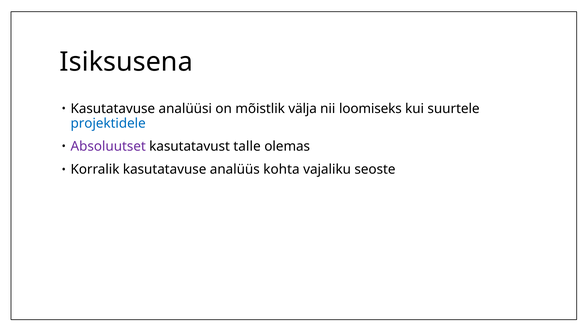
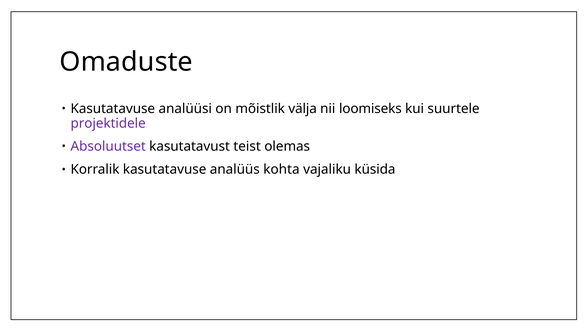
Isiksusena: Isiksusena -> Omaduste
projektidele colour: blue -> purple
talle: talle -> teist
seoste: seoste -> küsida
